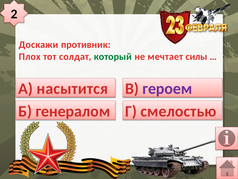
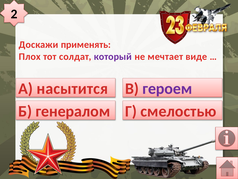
противник: противник -> применять
который colour: green -> purple
силы: силы -> виде
